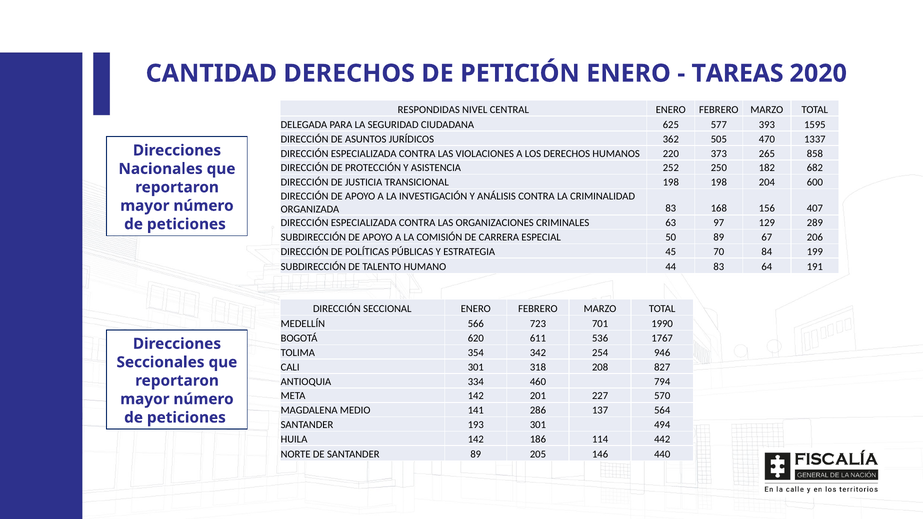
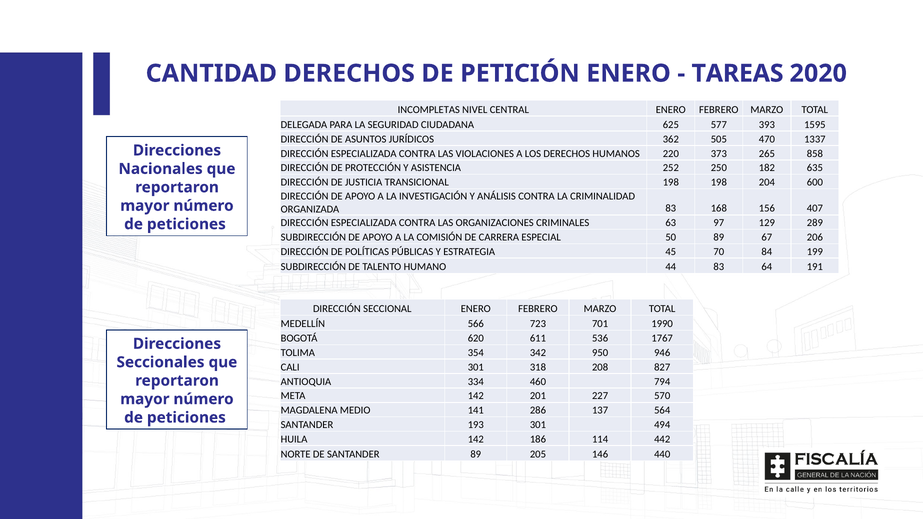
RESPONDIDAS: RESPONDIDAS -> INCOMPLETAS
682: 682 -> 635
254: 254 -> 950
